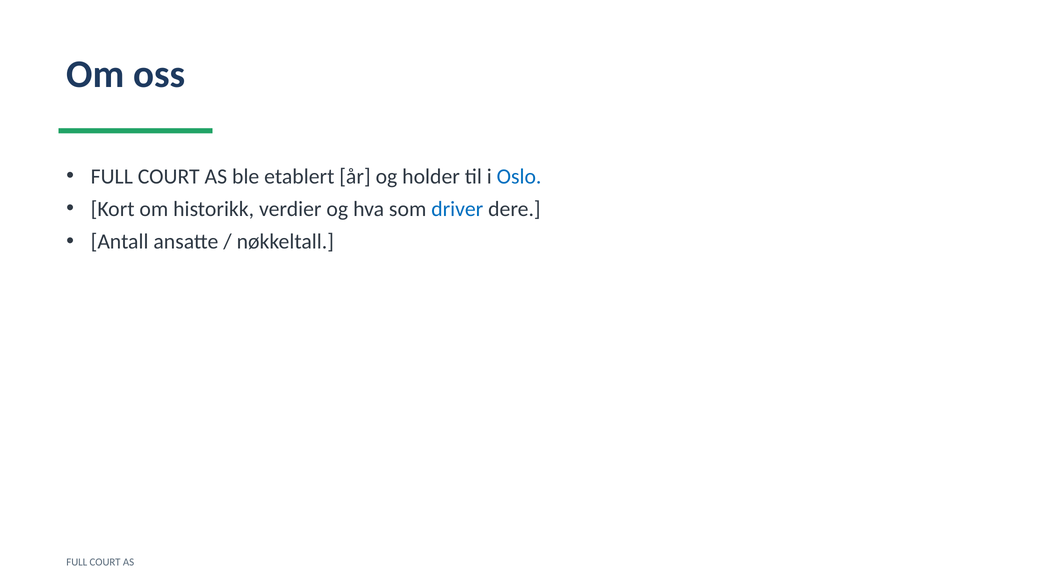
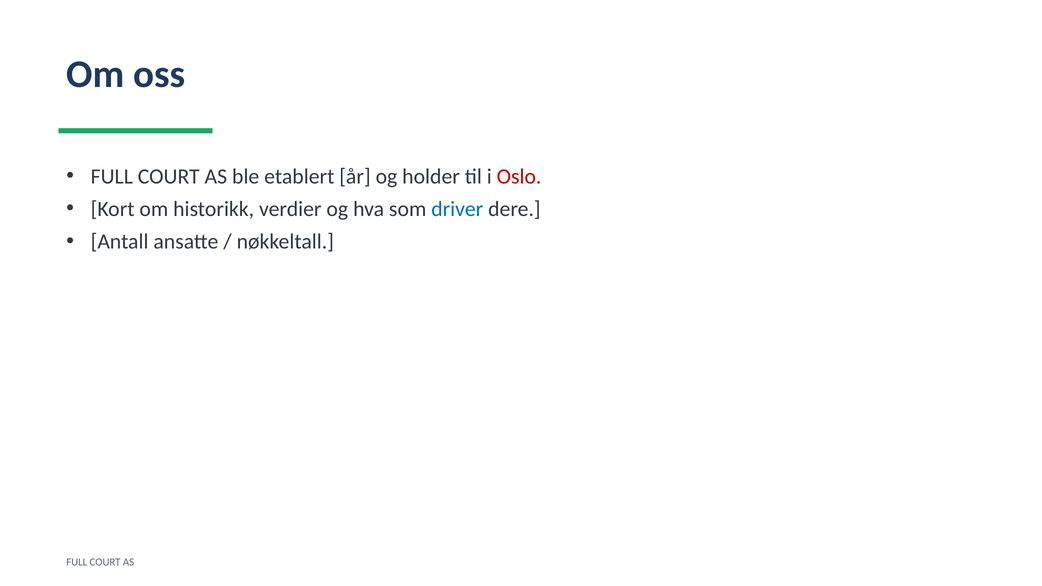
Oslo colour: blue -> red
